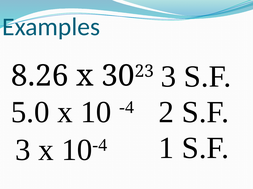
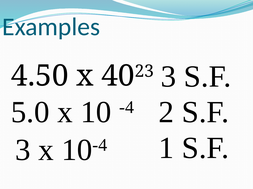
8.26: 8.26 -> 4.50
30: 30 -> 40
